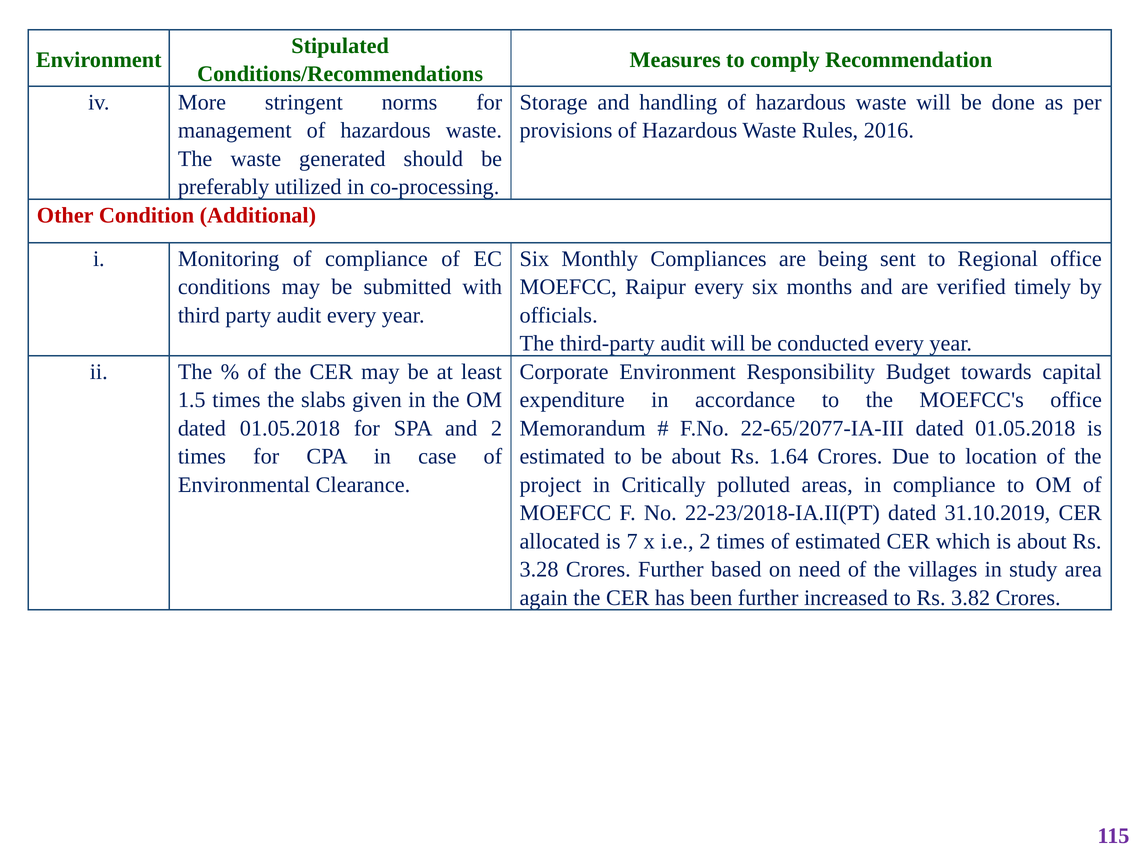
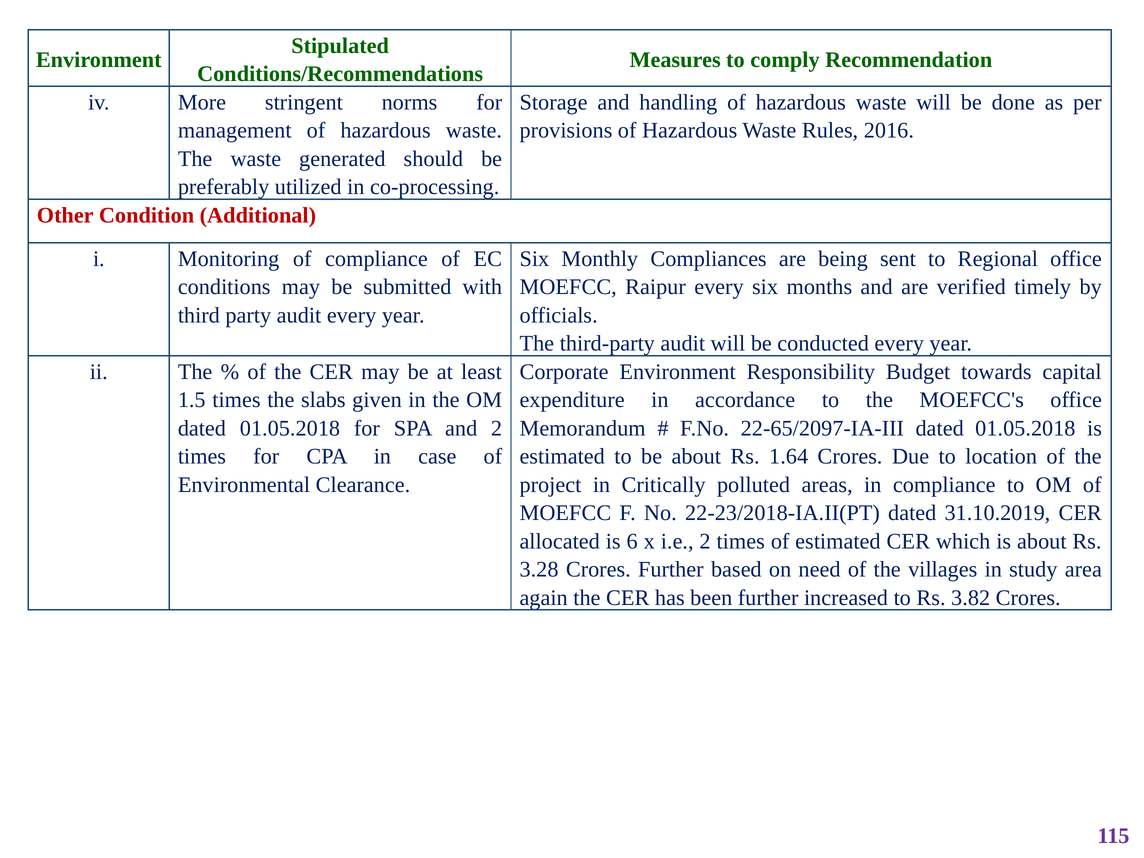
22-65/2077-IA-III: 22-65/2077-IA-III -> 22-65/2097-IA-III
7: 7 -> 6
